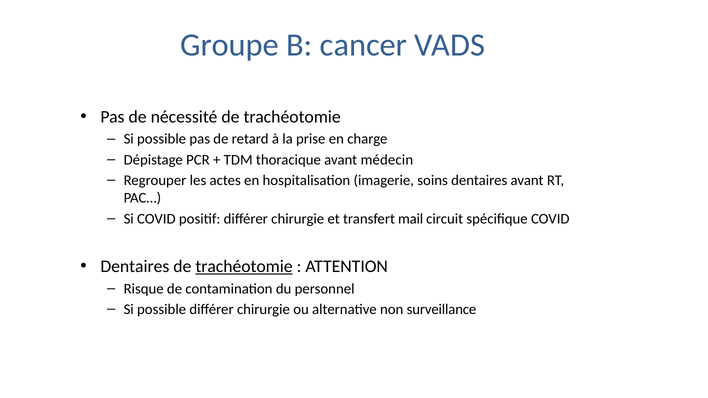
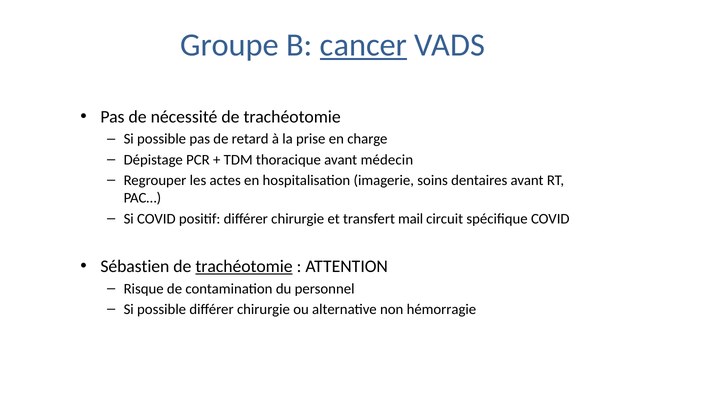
cancer underline: none -> present
Dentaires at (135, 267): Dentaires -> Sébastien
surveillance: surveillance -> hémorragie
